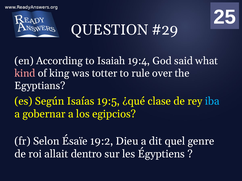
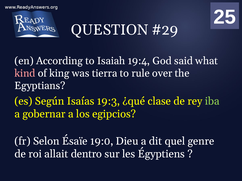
totter: totter -> tierra
19:5: 19:5 -> 19:3
iba colour: light blue -> light green
19:2: 19:2 -> 19:0
